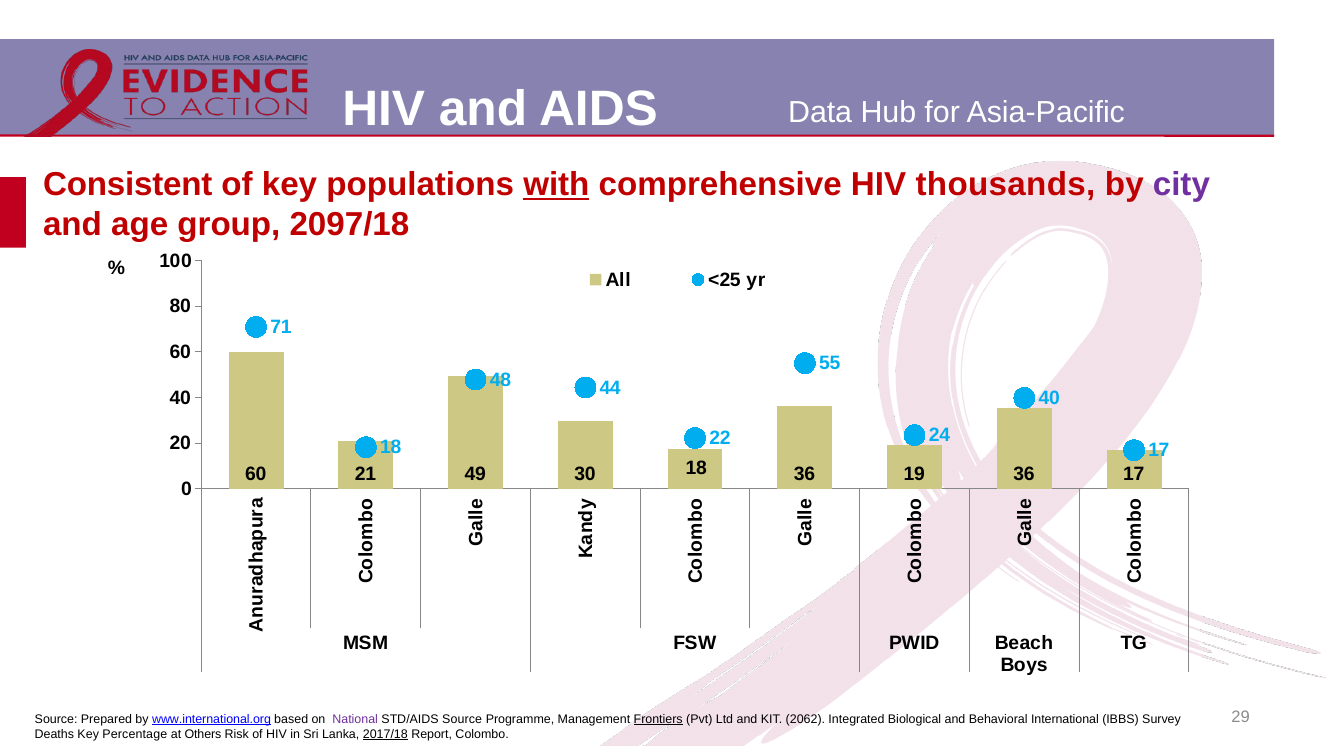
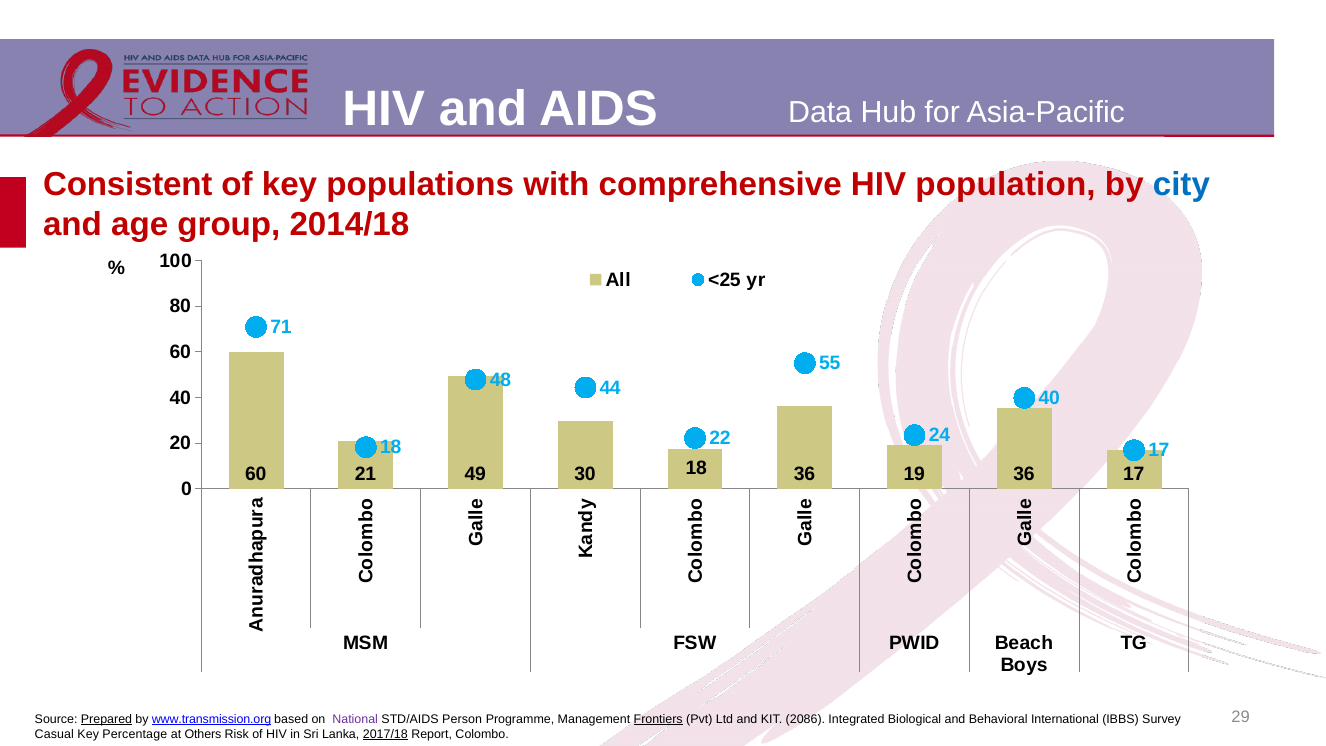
with underline: present -> none
thousands: thousands -> population
city colour: purple -> blue
2097/18: 2097/18 -> 2014/18
Prepared underline: none -> present
www.international.org: www.international.org -> www.transmission.org
STD/AIDS Source: Source -> Person
2062: 2062 -> 2086
Deaths: Deaths -> Casual
